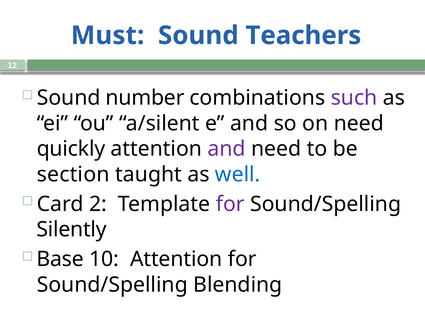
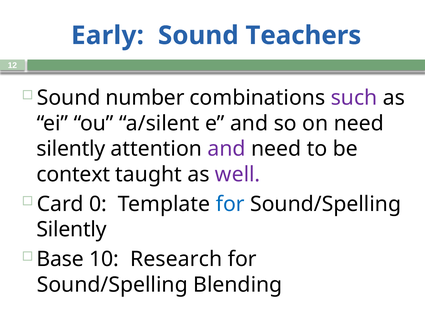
Must: Must -> Early
quickly at (71, 149): quickly -> silently
section: section -> context
well colour: blue -> purple
2: 2 -> 0
for at (230, 204) colour: purple -> blue
10 Attention: Attention -> Research
